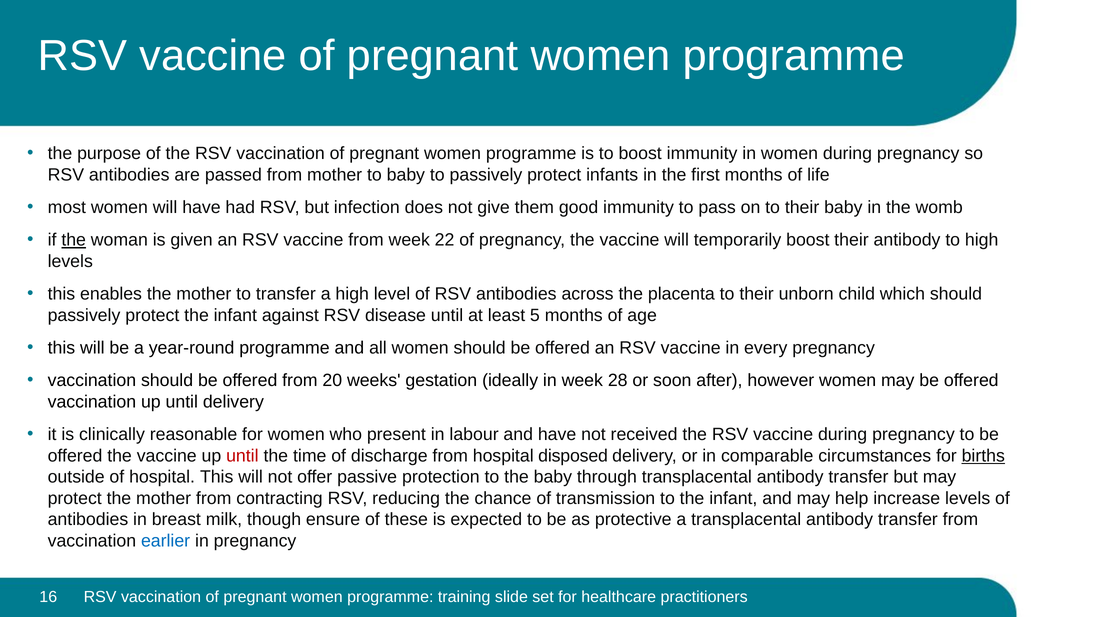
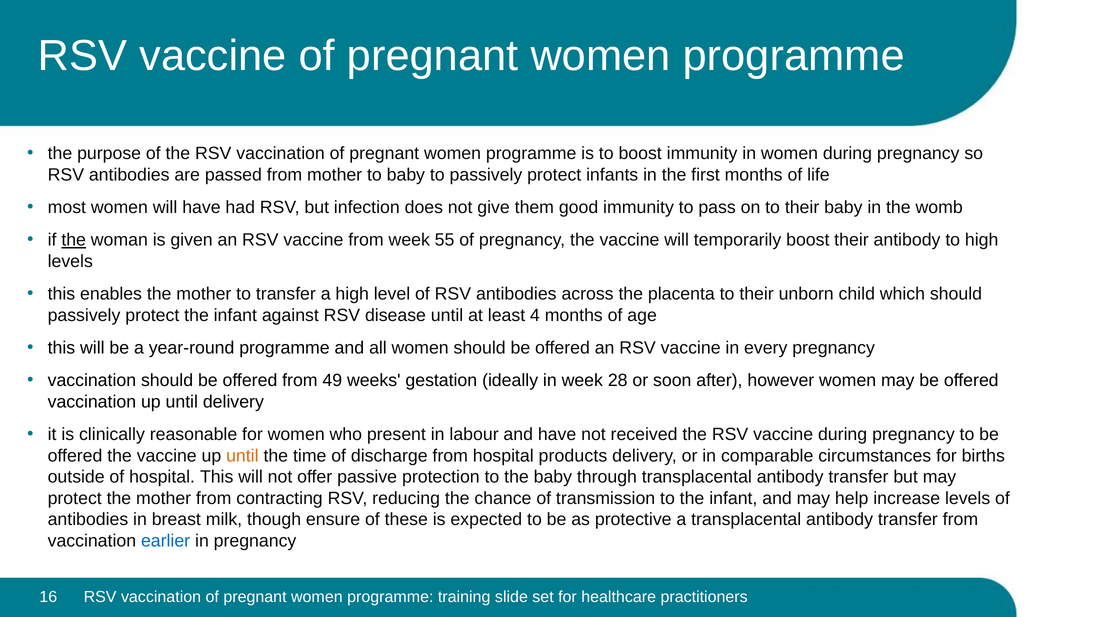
22: 22 -> 55
5: 5 -> 4
20: 20 -> 49
until at (242, 456) colour: red -> orange
disposed: disposed -> products
births underline: present -> none
